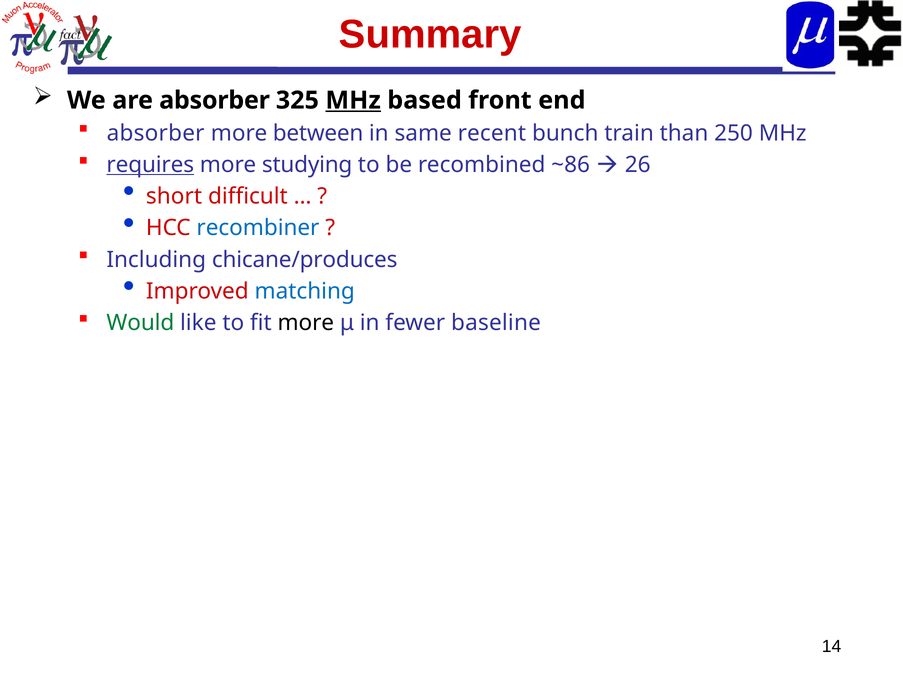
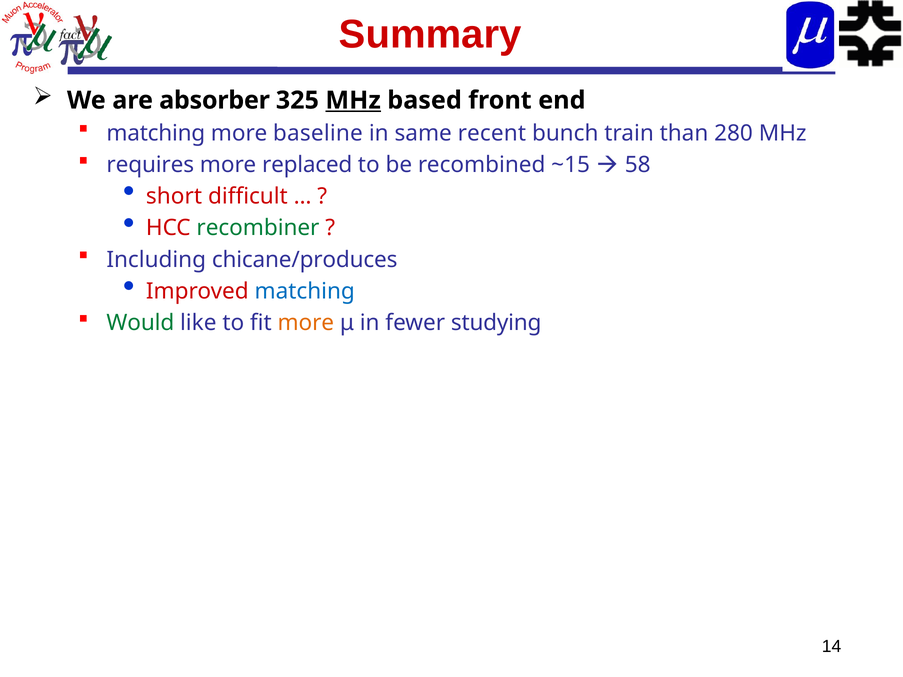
absorber at (156, 133): absorber -> matching
between: between -> baseline
250: 250 -> 280
requires underline: present -> none
studying: studying -> replaced
~86: ~86 -> ~15
26: 26 -> 58
recombiner colour: blue -> green
more at (306, 323) colour: black -> orange
baseline: baseline -> studying
